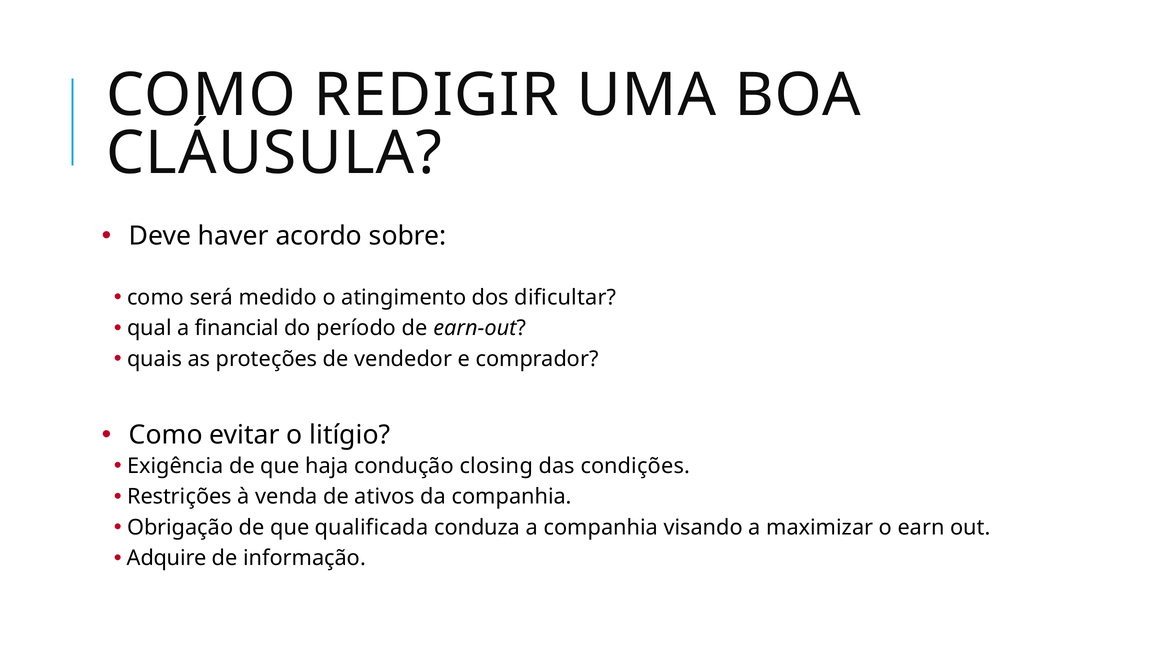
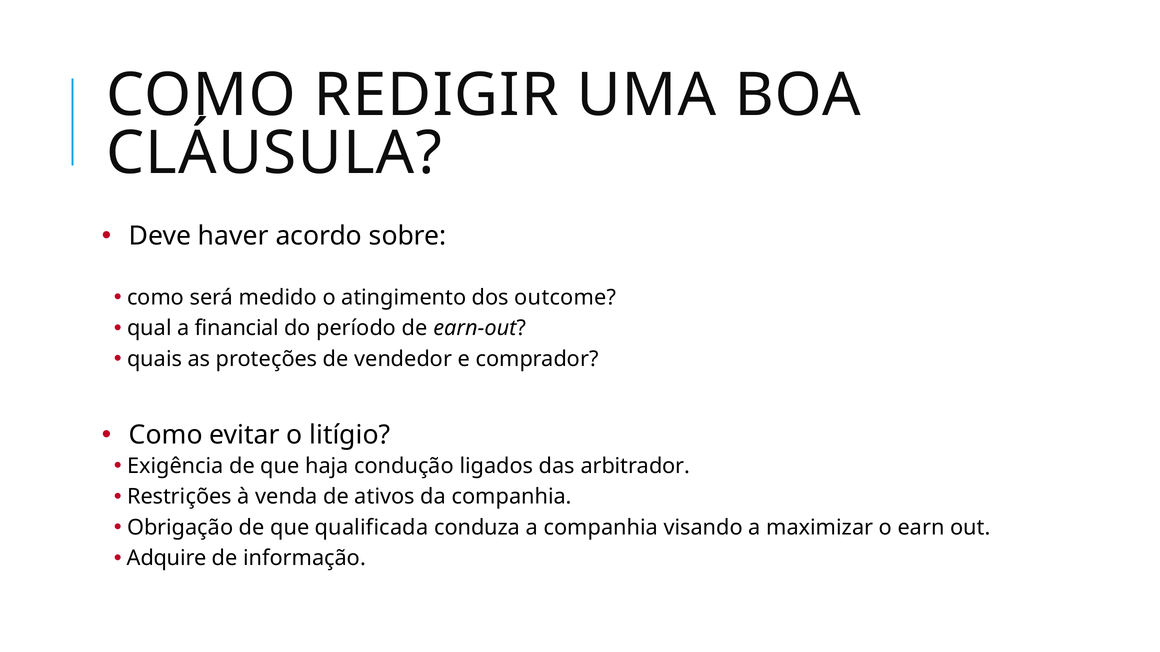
dificultar: dificultar -> outcome
closing: closing -> ligados
condições: condições -> arbitrador
